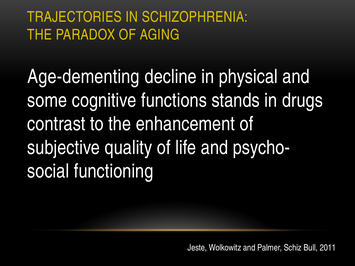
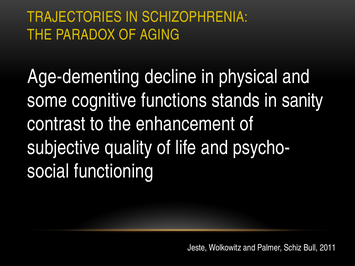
drugs: drugs -> sanity
